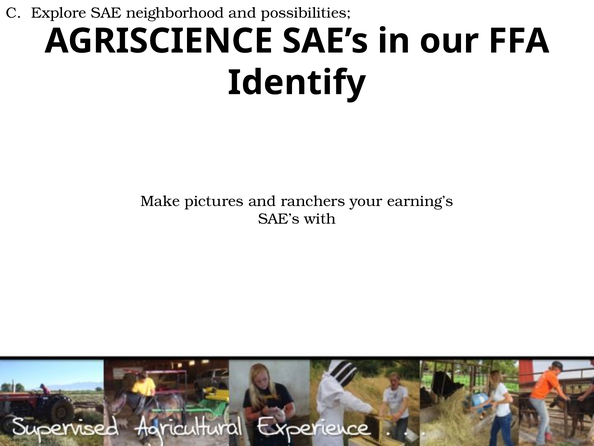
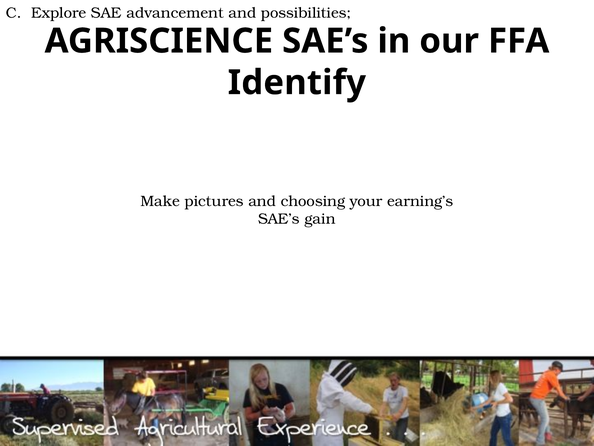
neighborhood: neighborhood -> advancement
ranchers: ranchers -> choosing
with: with -> gain
